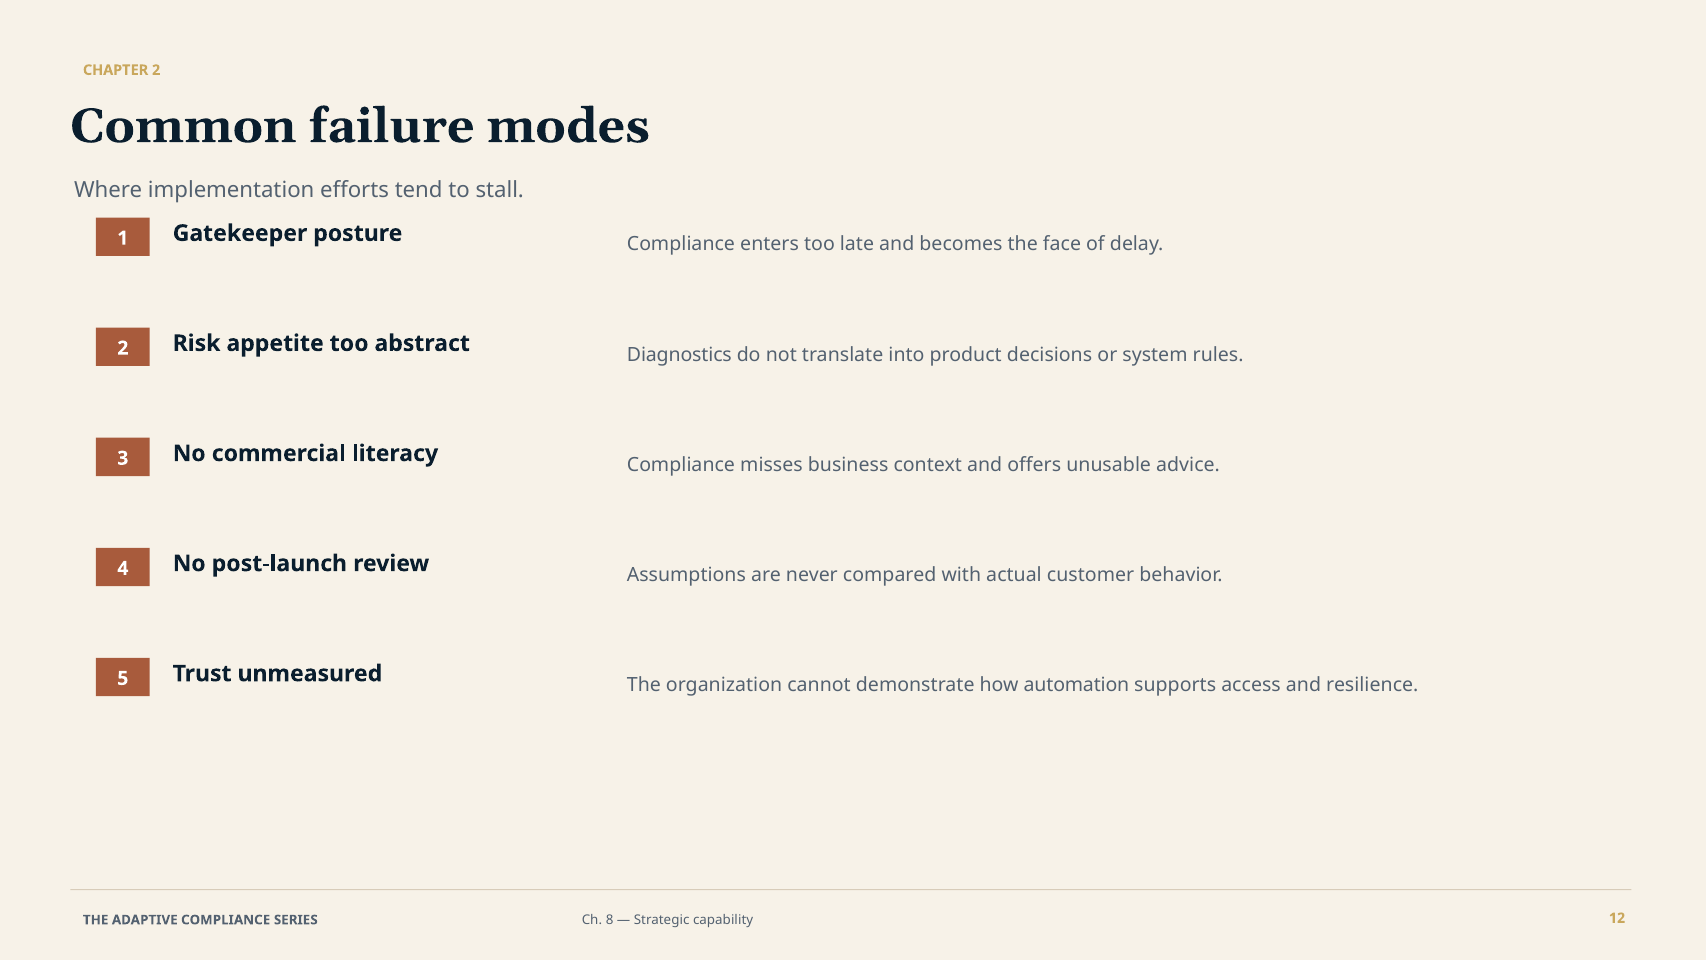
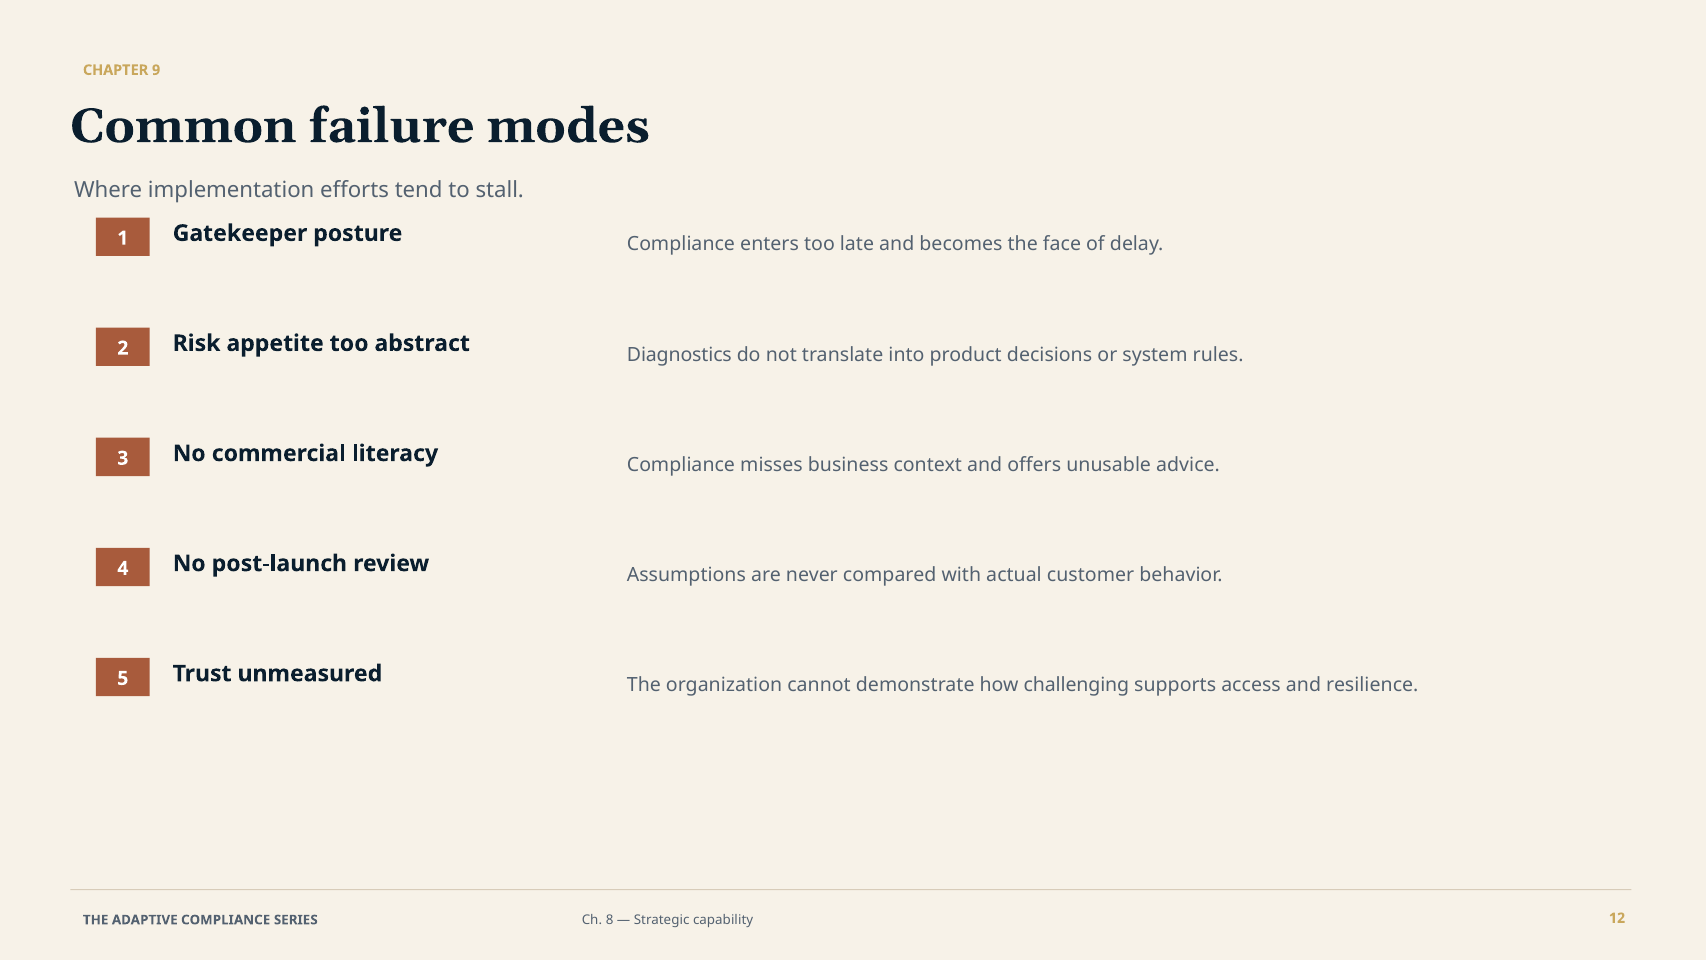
CHAPTER 2: 2 -> 9
automation: automation -> challenging
